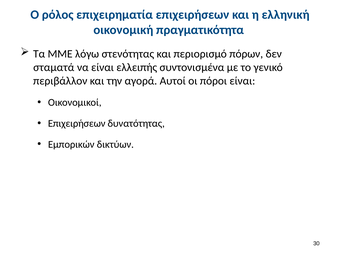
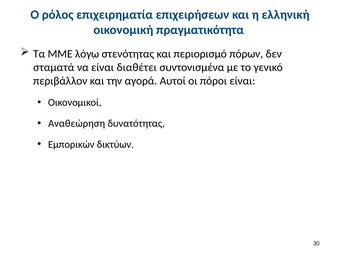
ελλειπής: ελλειπής -> διαθέτει
Επιχειρήσεων at (77, 123): Επιχειρήσεων -> Αναθεώρηση
